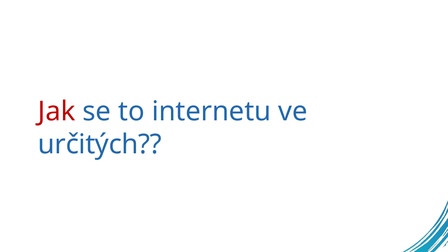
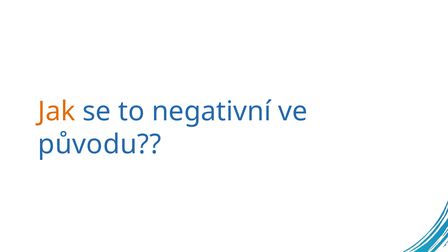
Jak colour: red -> orange
internetu: internetu -> negativní
určitých: určitých -> původu
